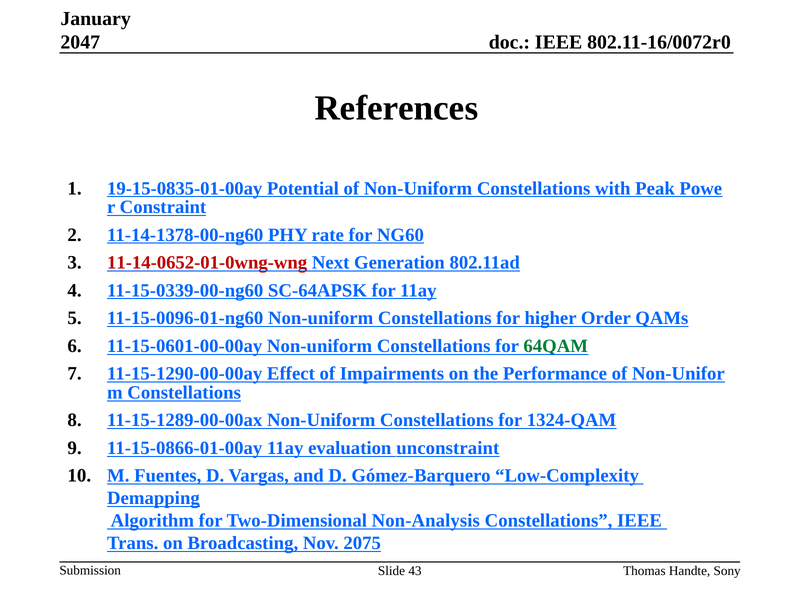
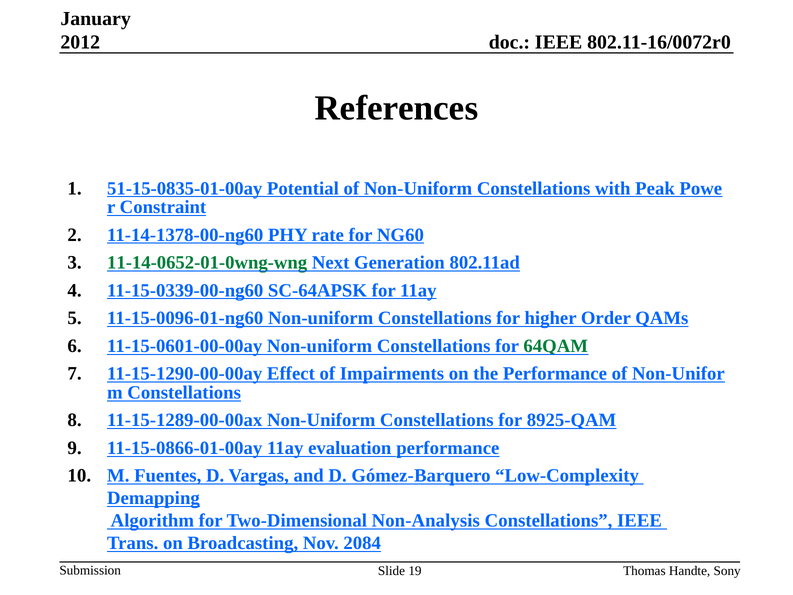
2047: 2047 -> 2012
19-15-0835-01-00ay: 19-15-0835-01-00ay -> 51-15-0835-01-00ay
11-14-0652-01-0wng-wng colour: red -> green
1324-QAM: 1324-QAM -> 8925-QAM
evaluation unconstraint: unconstraint -> performance
2075: 2075 -> 2084
43: 43 -> 19
